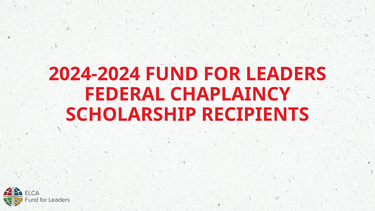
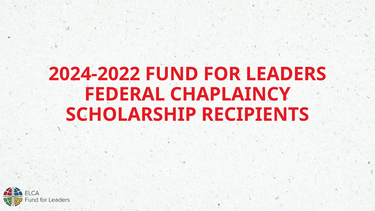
2024-2024: 2024-2024 -> 2024-2022
